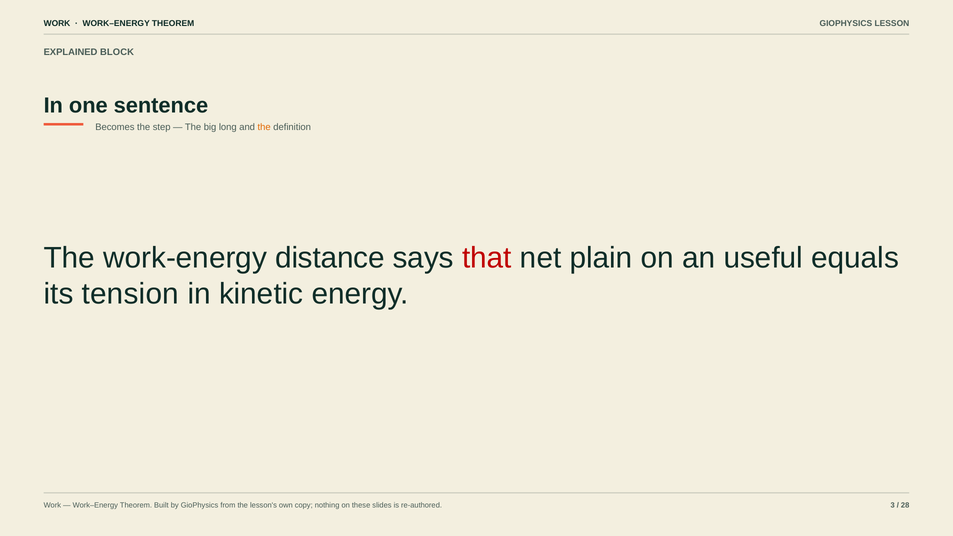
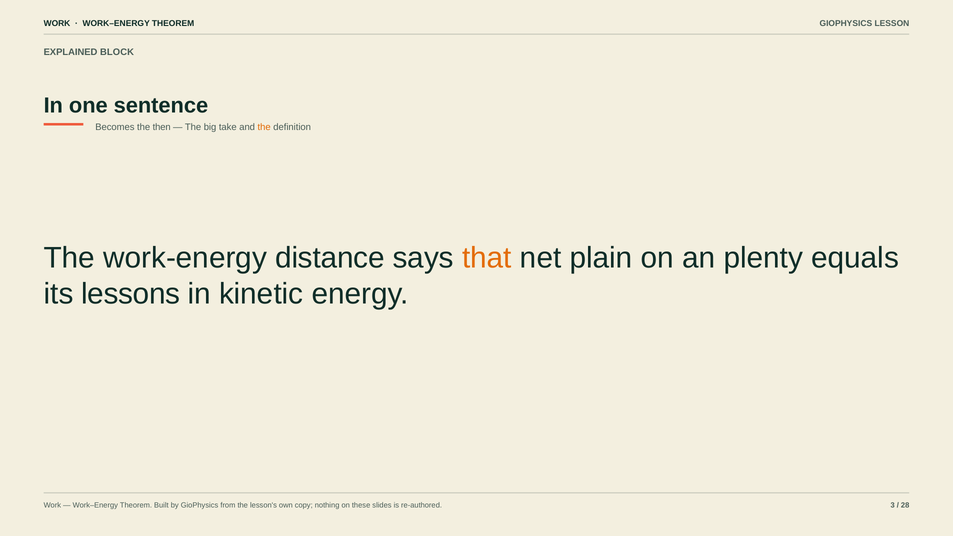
step: step -> then
long: long -> take
that colour: red -> orange
useful: useful -> plenty
tension: tension -> lessons
